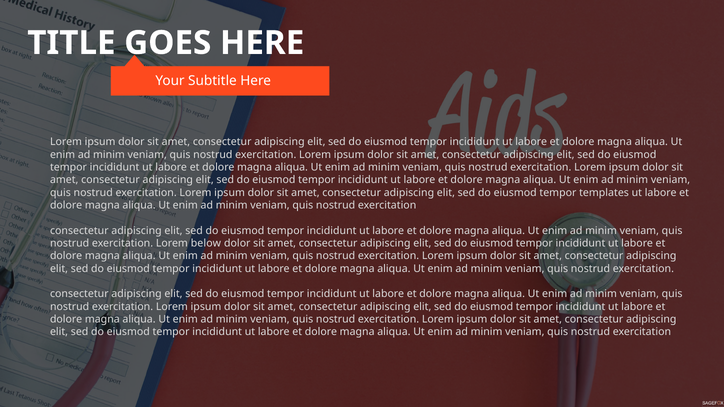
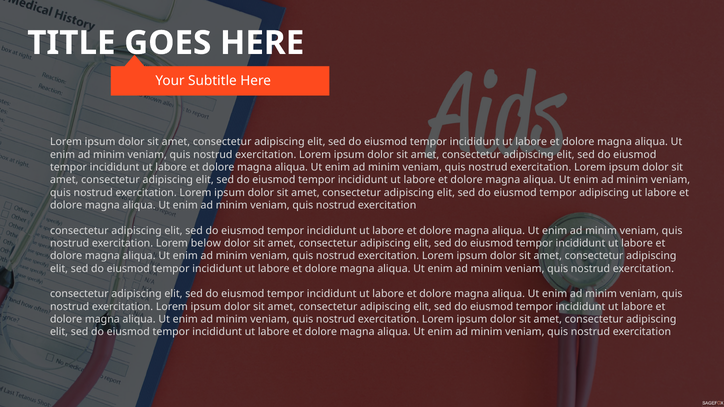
tempor templates: templates -> adipiscing
